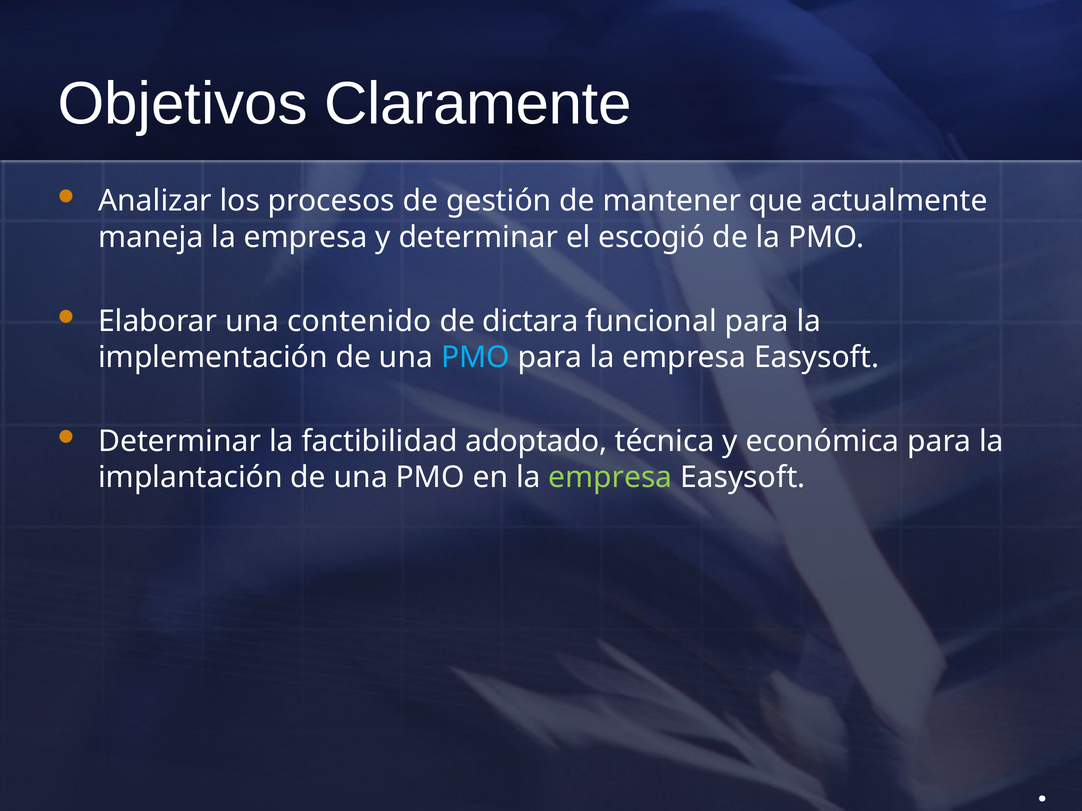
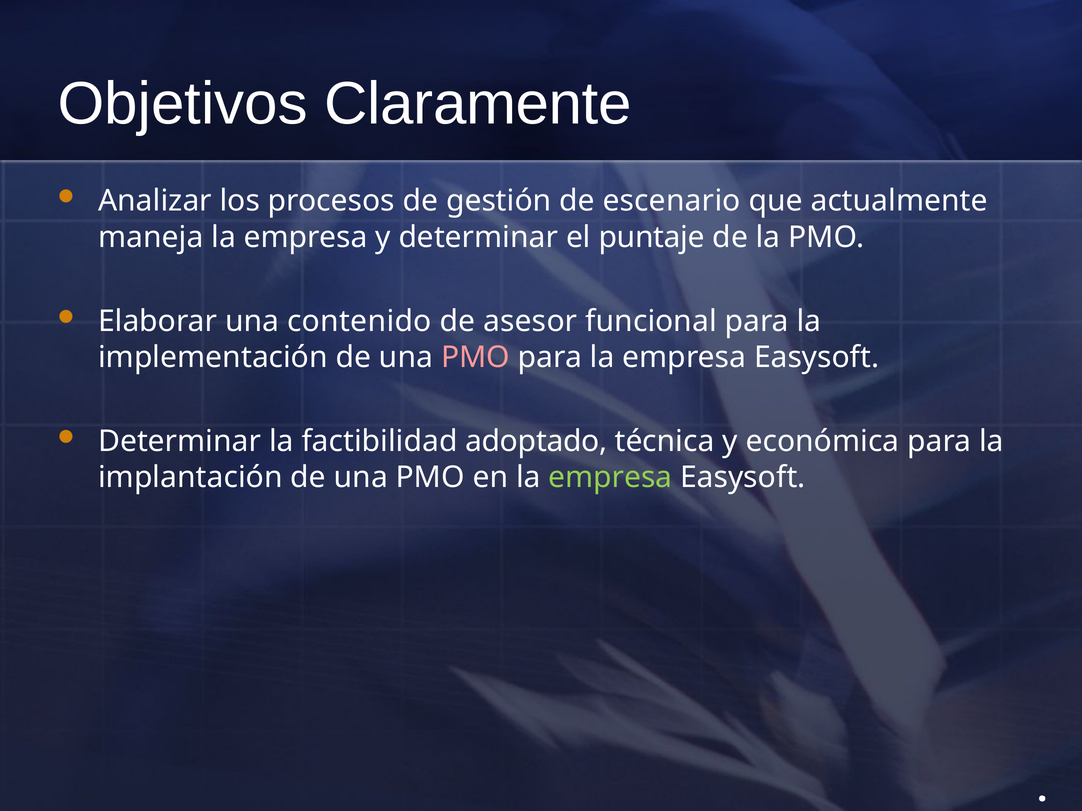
mantener: mantener -> escenario
escogió: escogió -> puntaje
dictara: dictara -> asesor
PMO at (475, 358) colour: light blue -> pink
